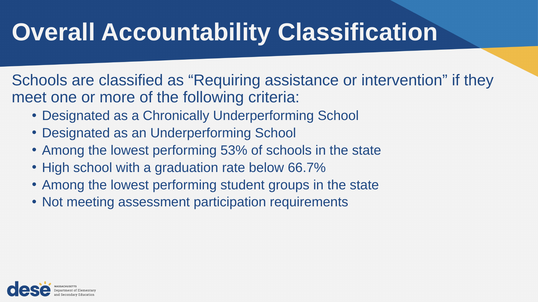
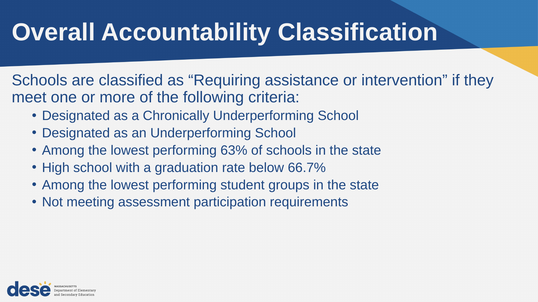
53%: 53% -> 63%
